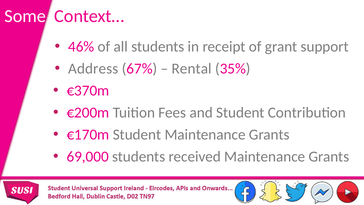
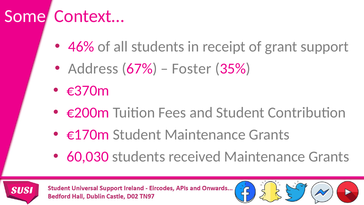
Rental: Rental -> Foster
69,000: 69,000 -> 60,030
